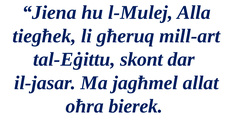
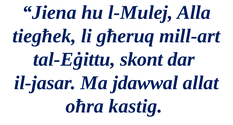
jagħmel: jagħmel -> jdawwal
bierek: bierek -> kastig
